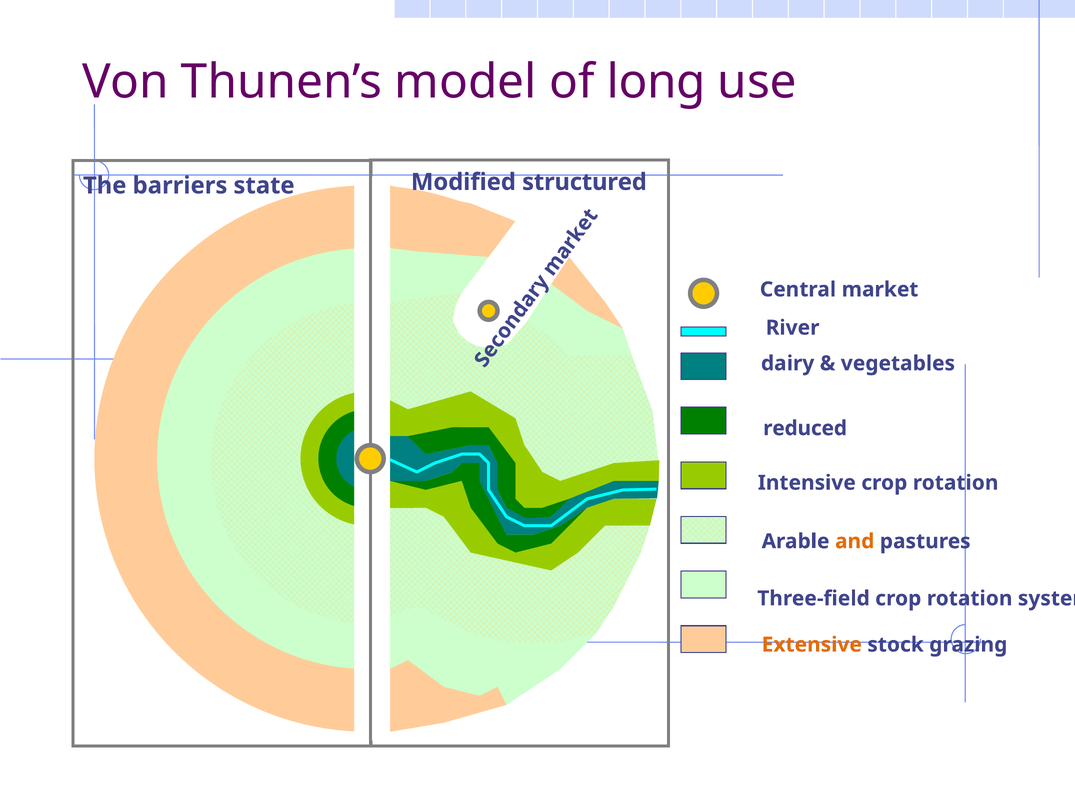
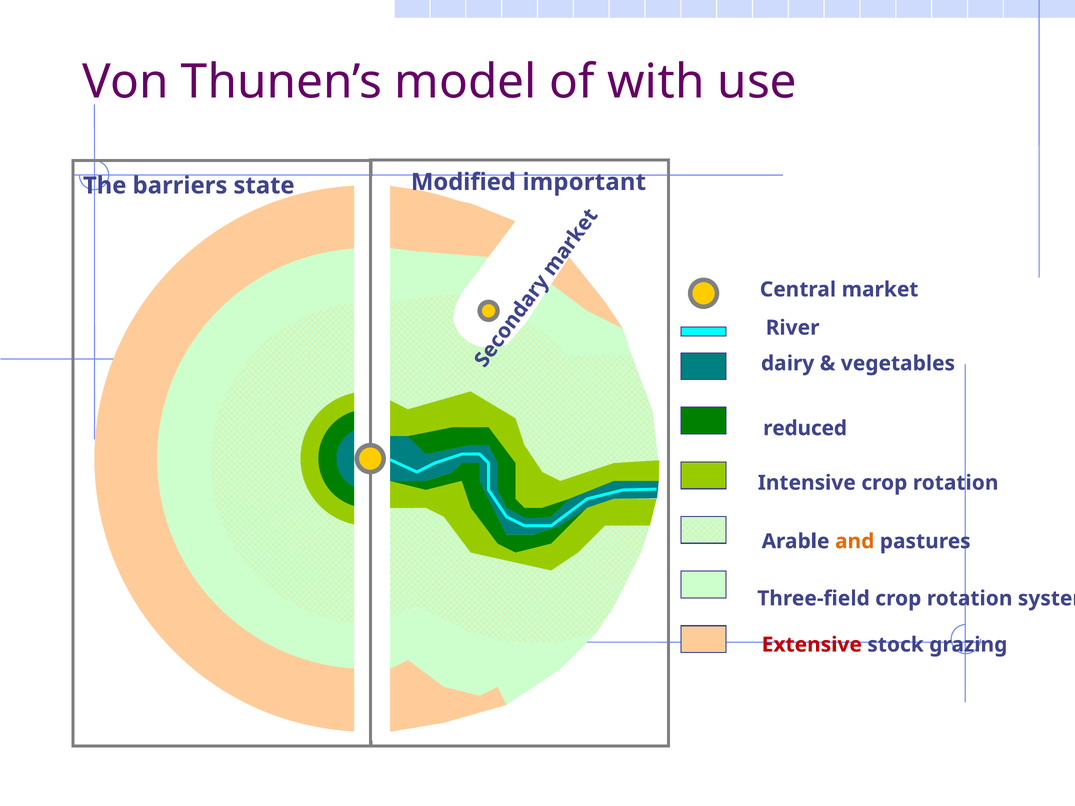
long: long -> with
structured: structured -> important
Extensive colour: orange -> red
